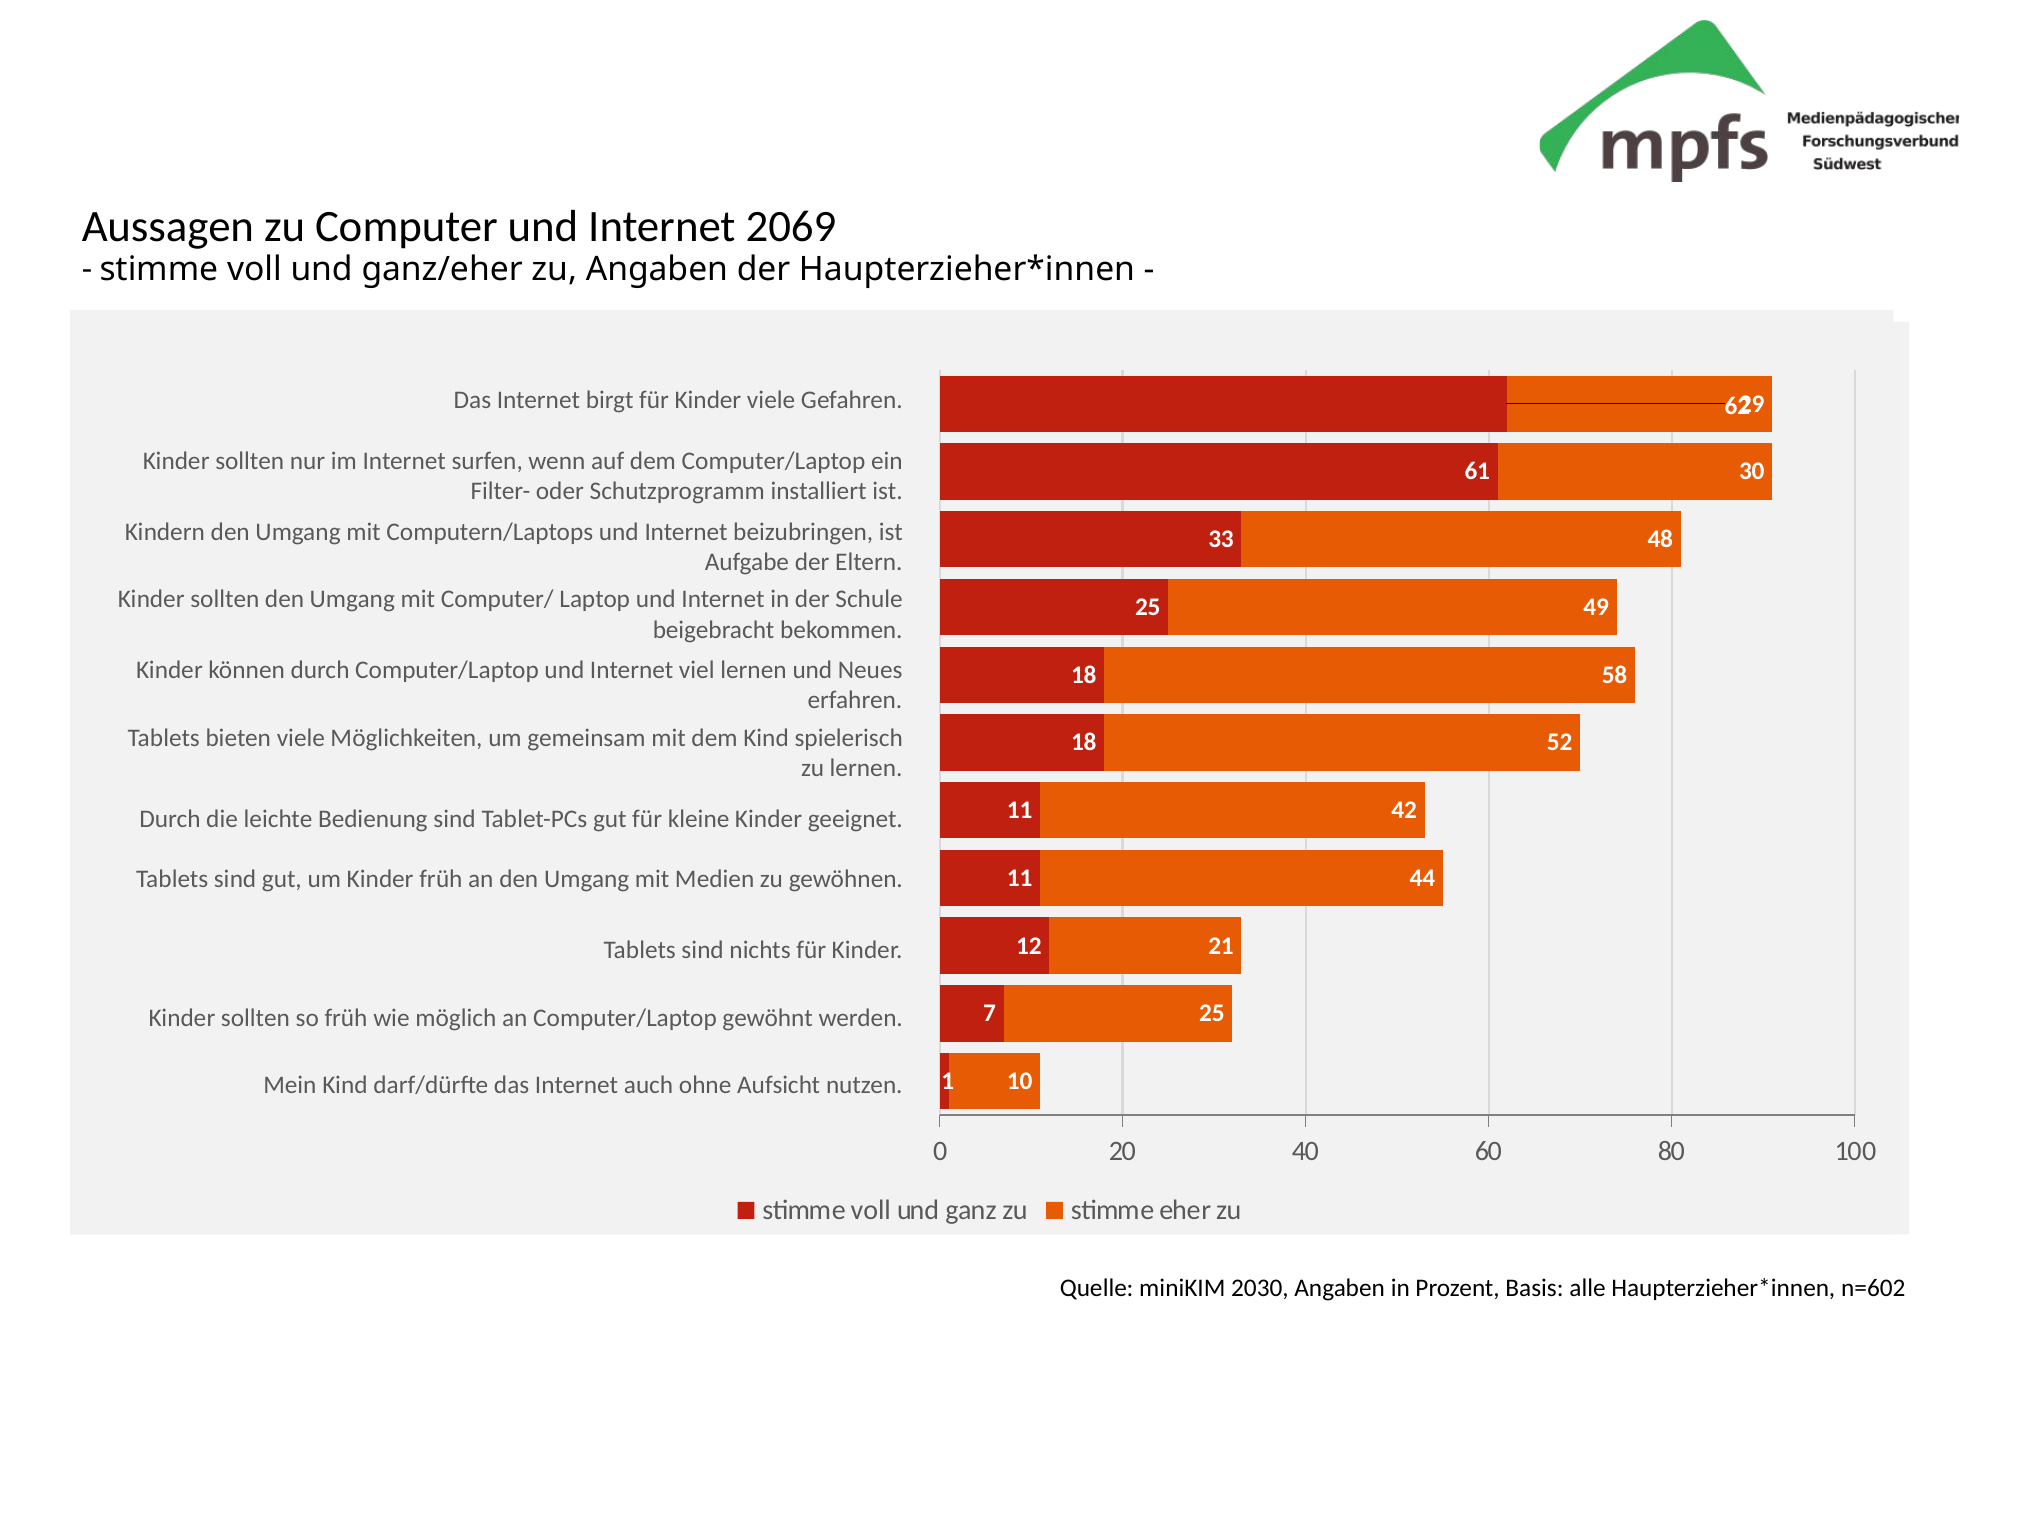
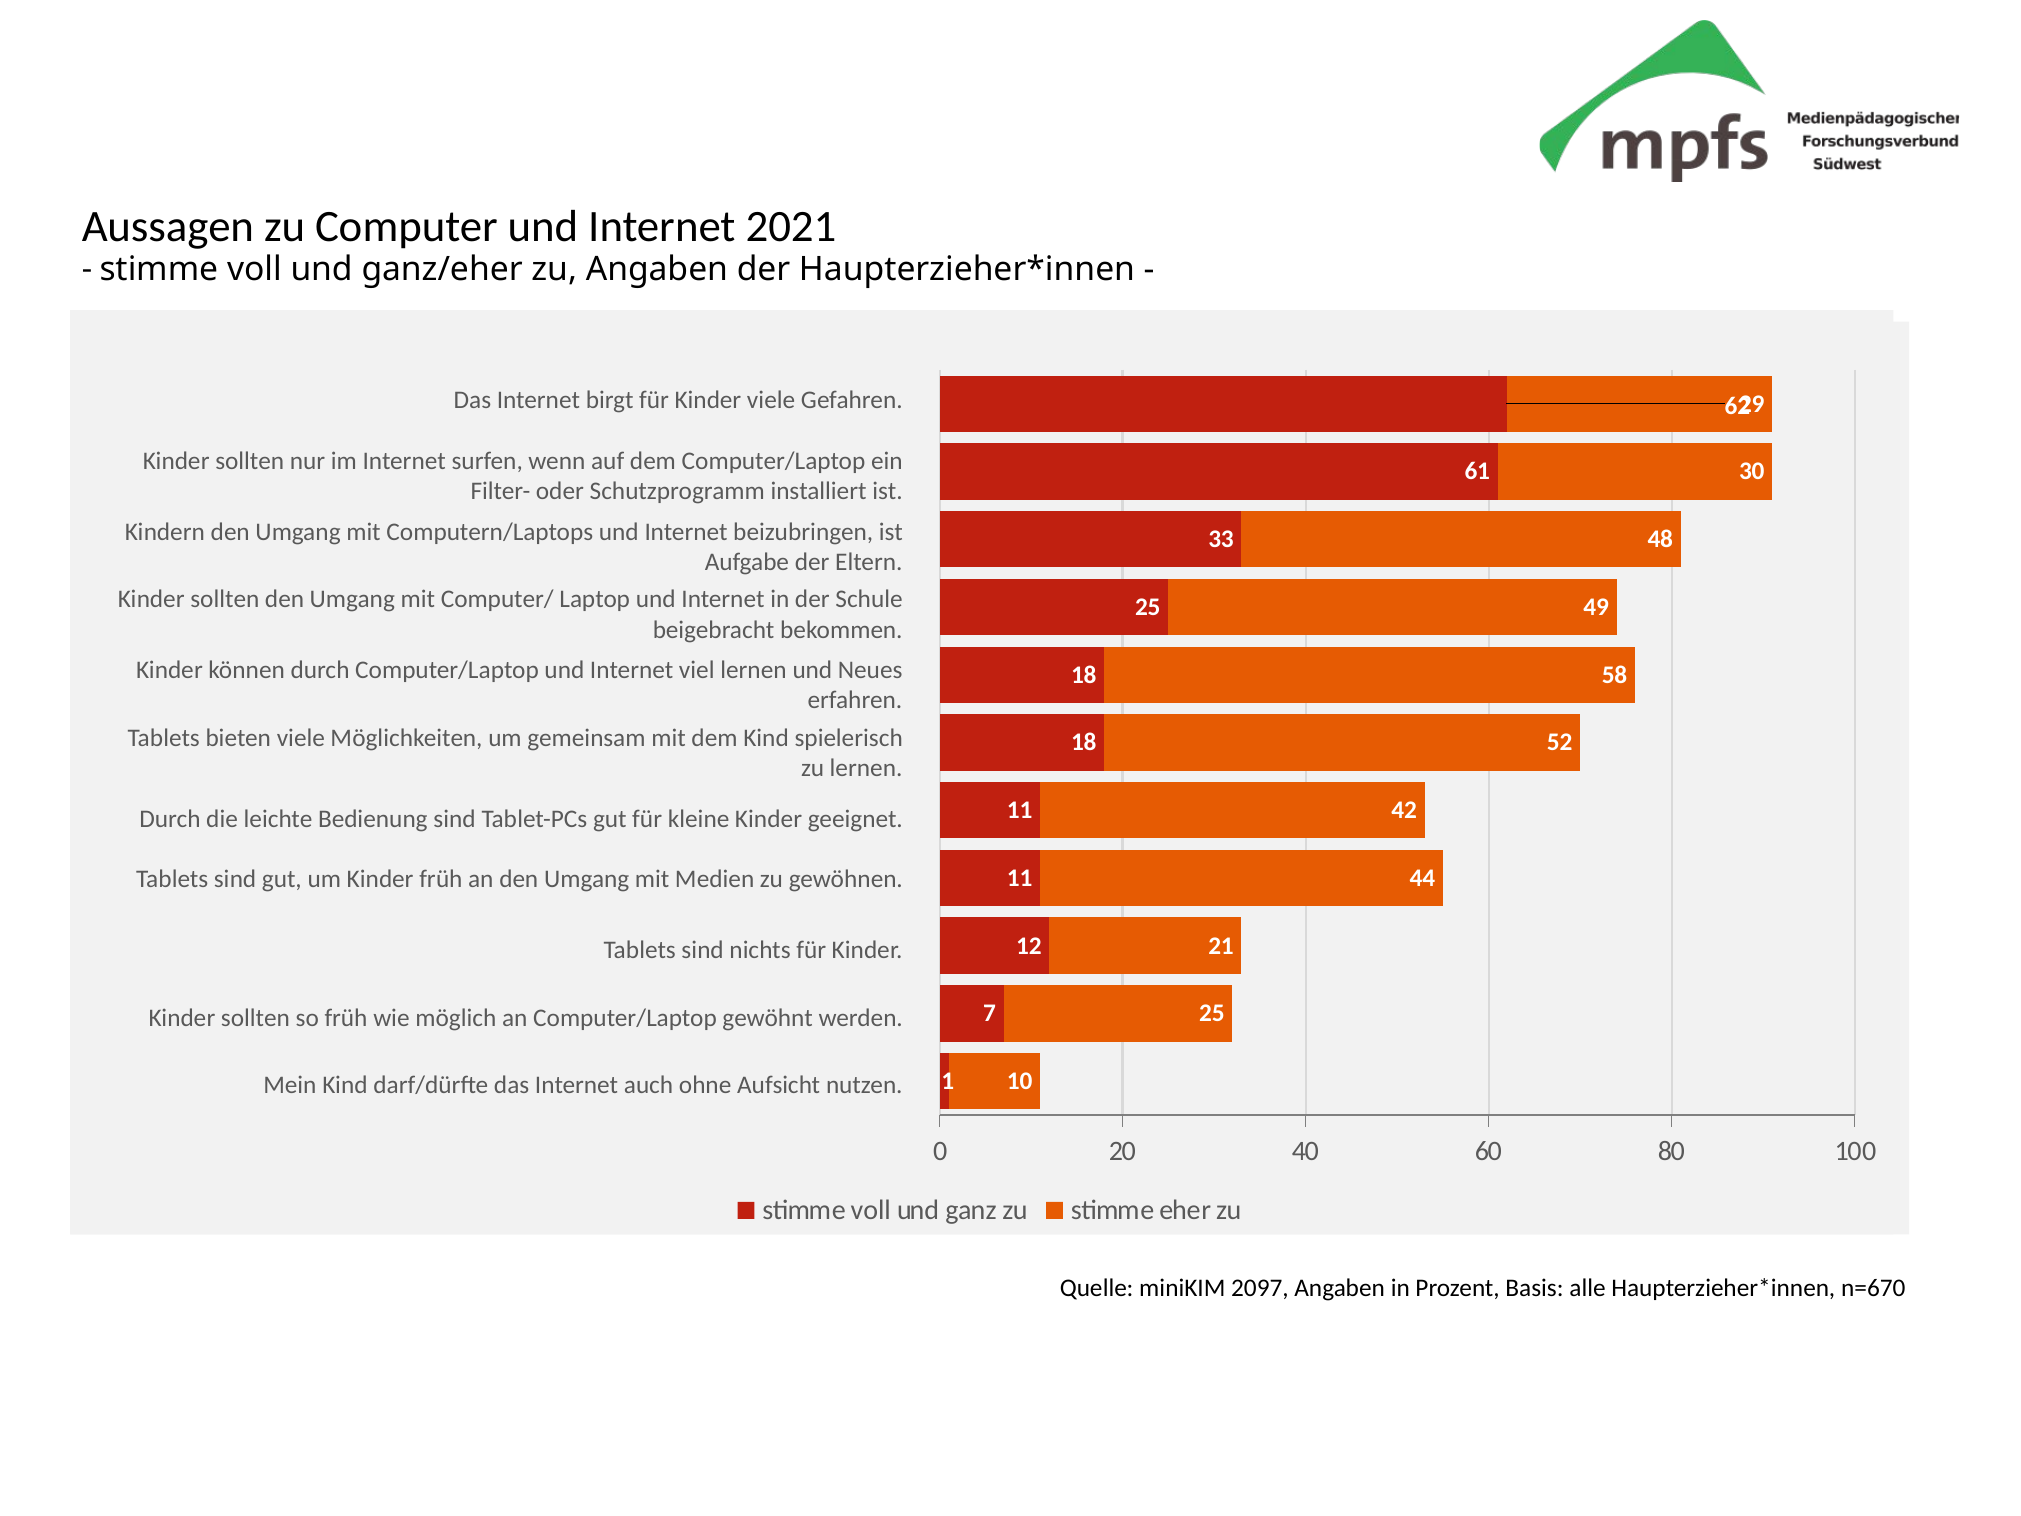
2069: 2069 -> 2021
2030: 2030 -> 2097
n=602: n=602 -> n=670
